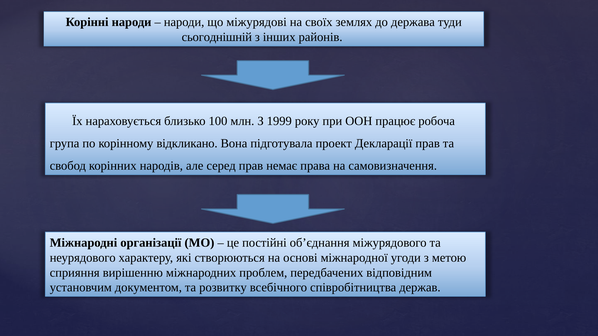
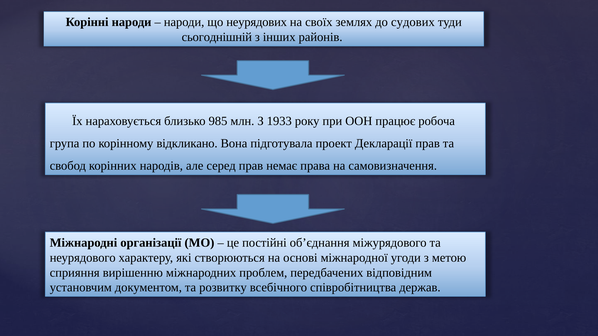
міжурядові: міжурядові -> неурядових
держава: держава -> судових
100: 100 -> 985
1999: 1999 -> 1933
